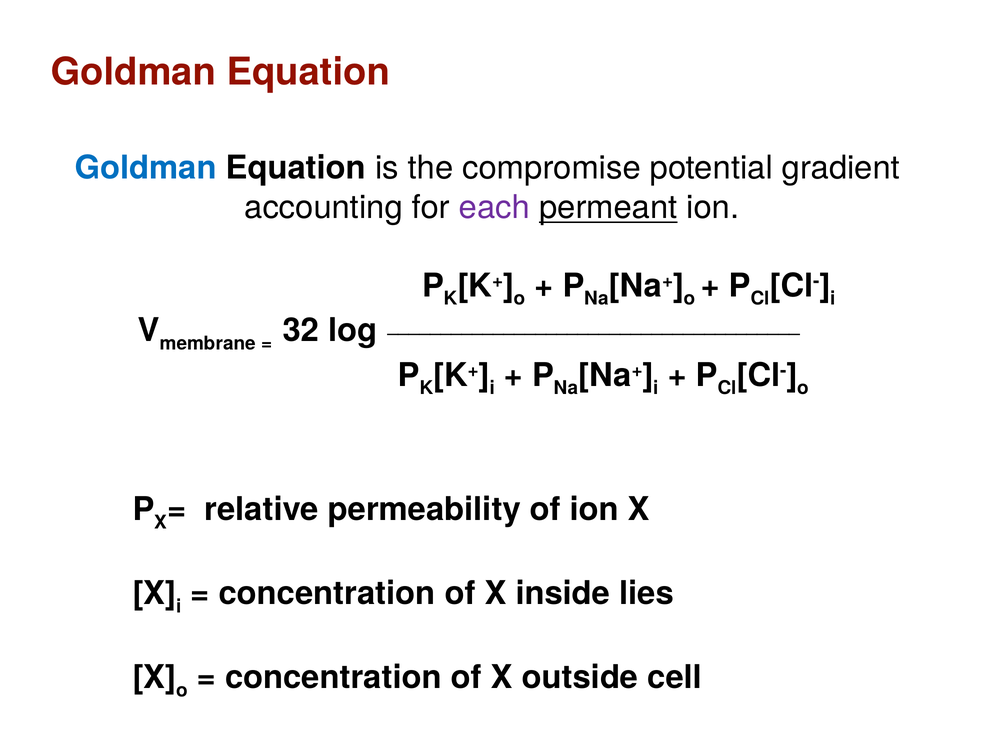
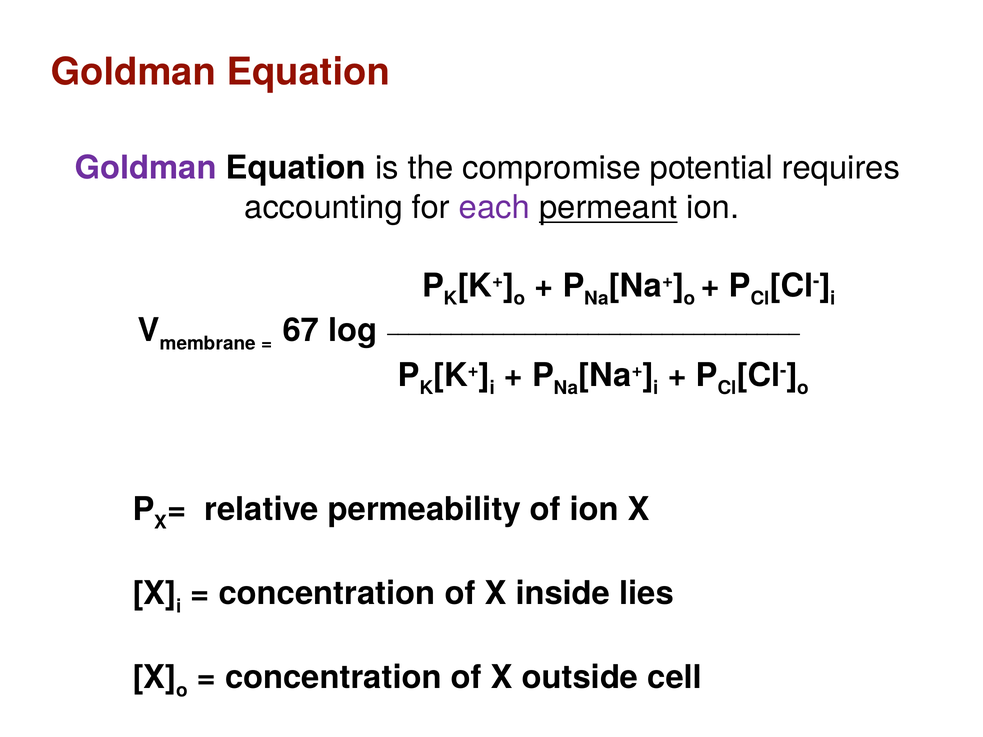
Goldman at (146, 168) colour: blue -> purple
gradient: gradient -> requires
32: 32 -> 67
